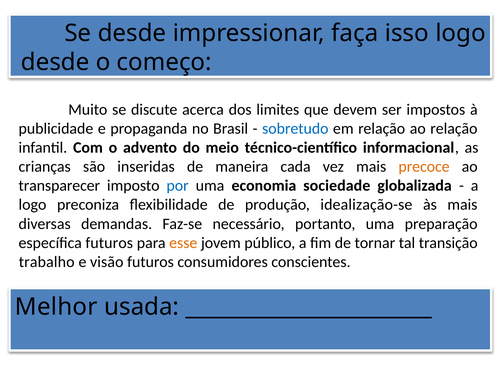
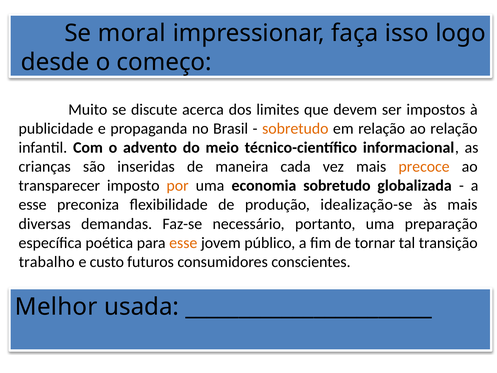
Se desde: desde -> moral
sobretudo at (295, 128) colour: blue -> orange
por colour: blue -> orange
economia sociedade: sociedade -> sobretudo
logo at (32, 205): logo -> esse
específica futuros: futuros -> poética
visão: visão -> custo
